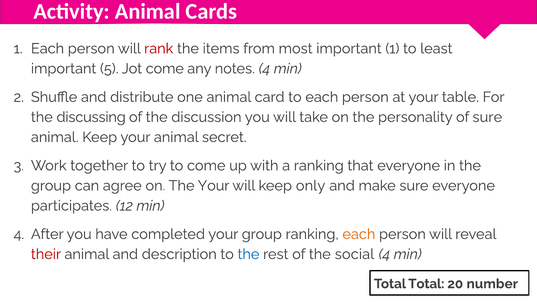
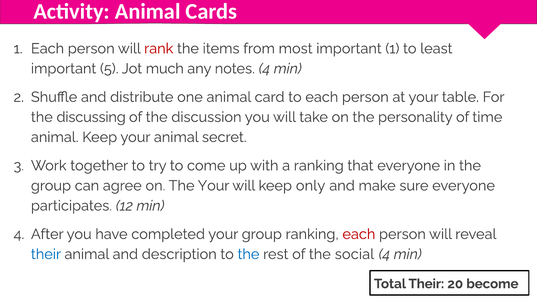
Jot come: come -> much
of sure: sure -> time
each at (359, 234) colour: orange -> red
their at (46, 254) colour: red -> blue
Total Total: Total -> Their
number: number -> become
